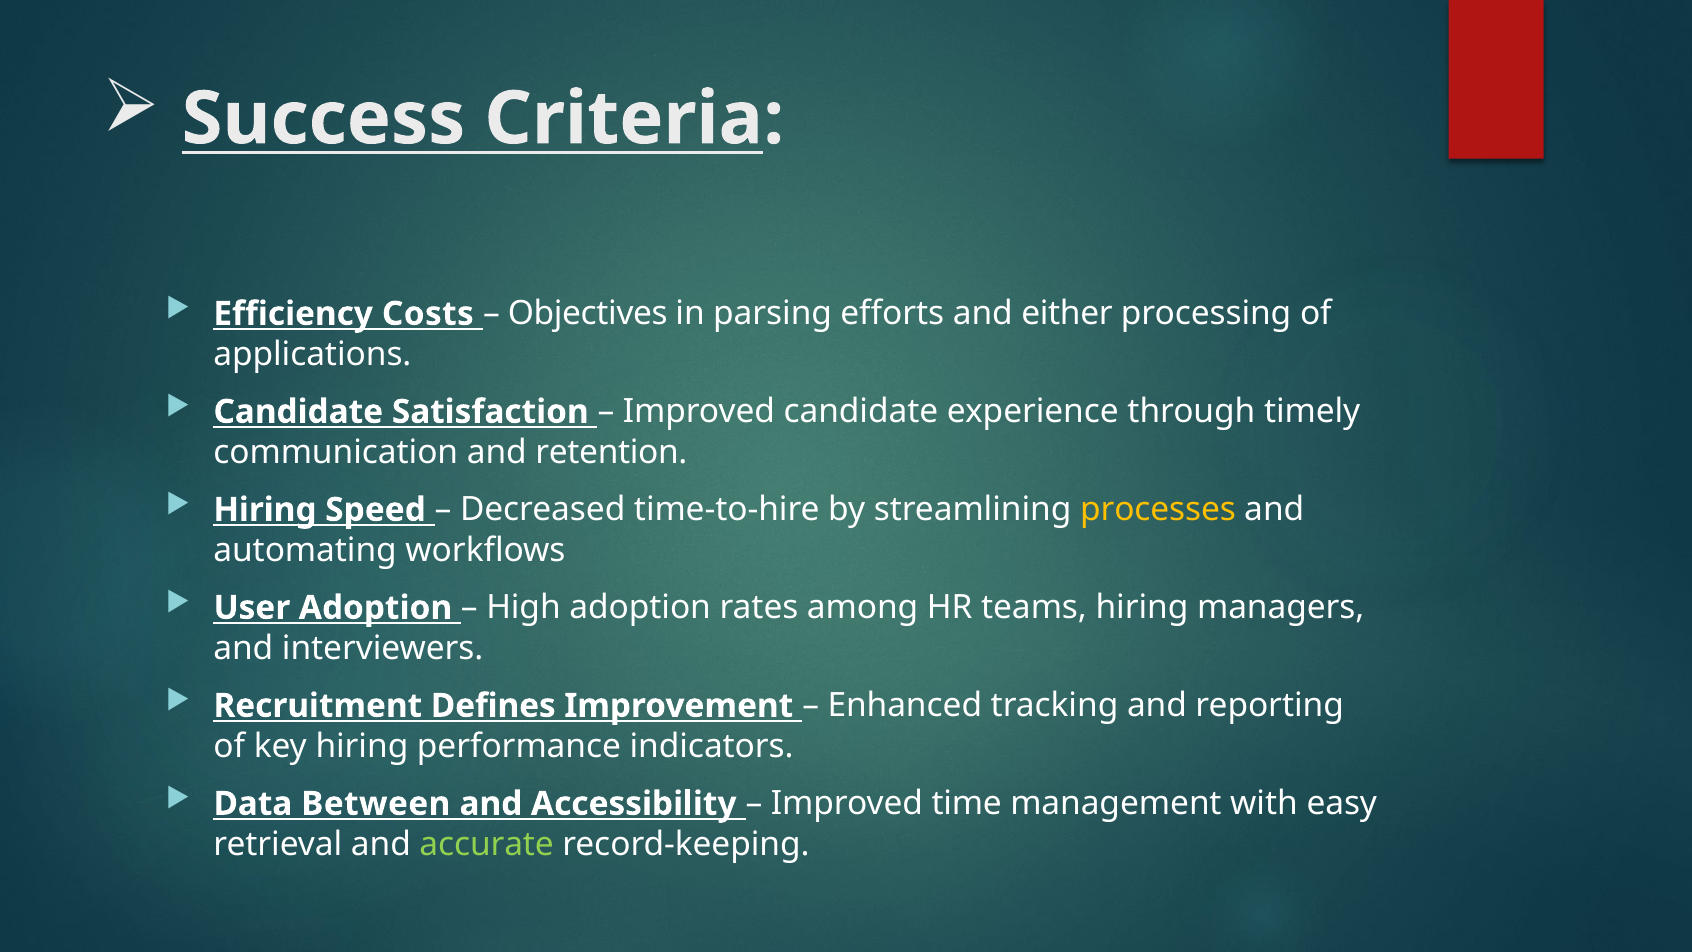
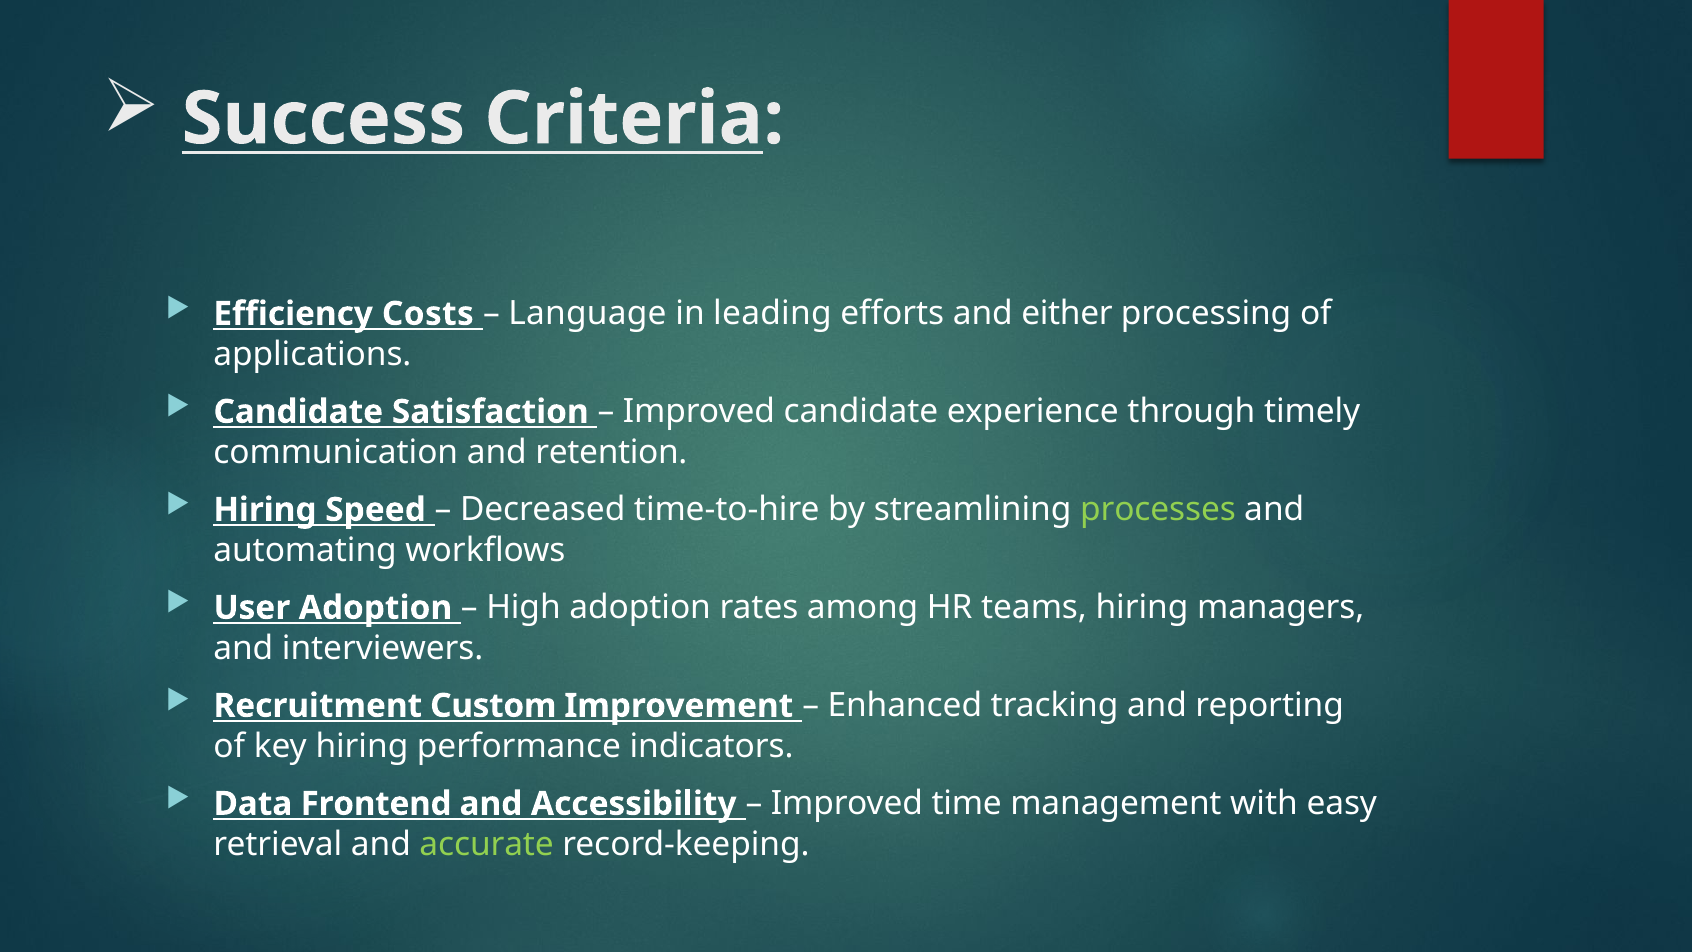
Objectives: Objectives -> Language
parsing: parsing -> leading
processes colour: yellow -> light green
Defines: Defines -> Custom
Between: Between -> Frontend
